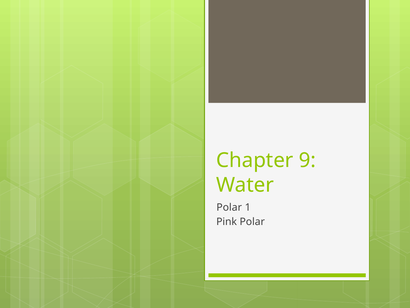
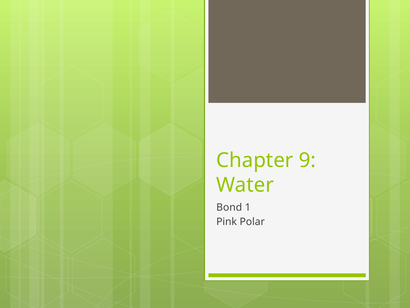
Polar at (229, 207): Polar -> Bond
